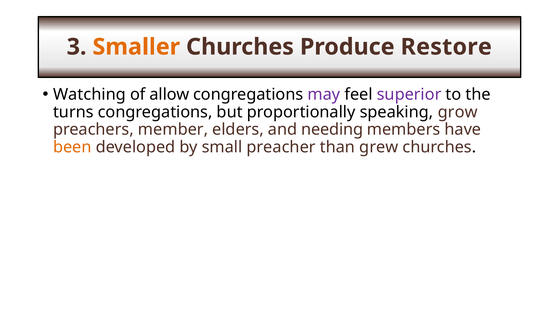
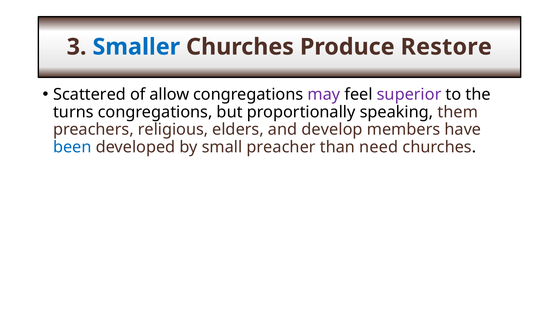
Smaller colour: orange -> blue
Watching: Watching -> Scattered
grow: grow -> them
member: member -> religious
needing: needing -> develop
been colour: orange -> blue
grew: grew -> need
